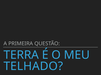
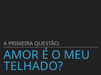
TERRA: TERRA -> AMOR
